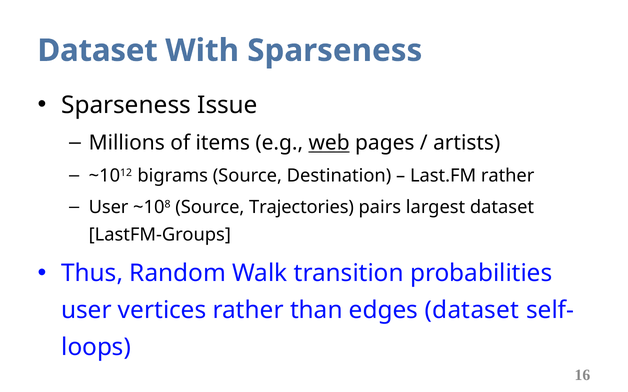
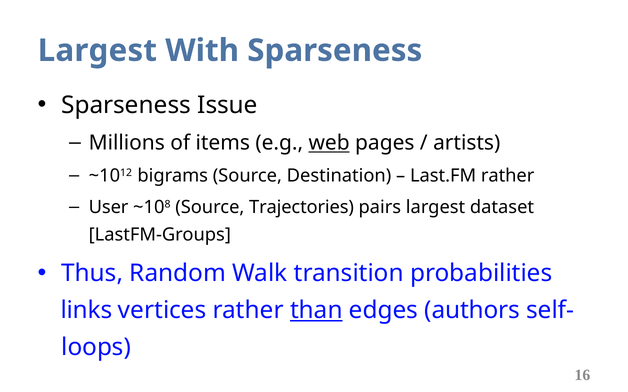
Dataset at (98, 51): Dataset -> Largest
user at (87, 311): user -> links
than underline: none -> present
edges dataset: dataset -> authors
